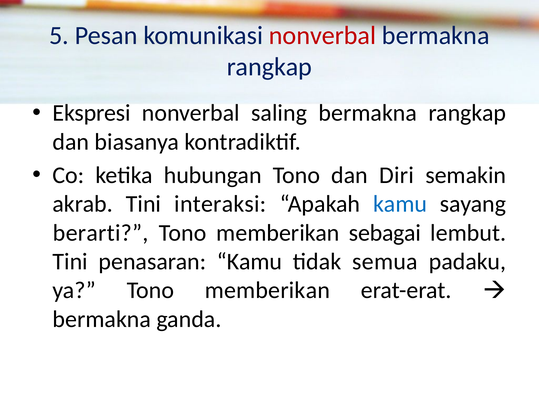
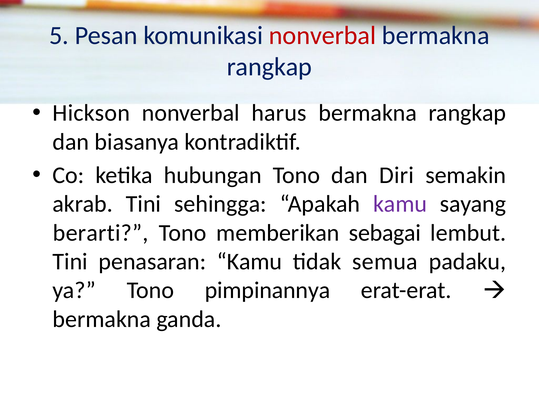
Ekspresi: Ekspresi -> Hickson
saling: saling -> harus
interaksi: interaksi -> sehingga
kamu at (400, 204) colour: blue -> purple
ya Tono memberikan: memberikan -> pimpinannya
